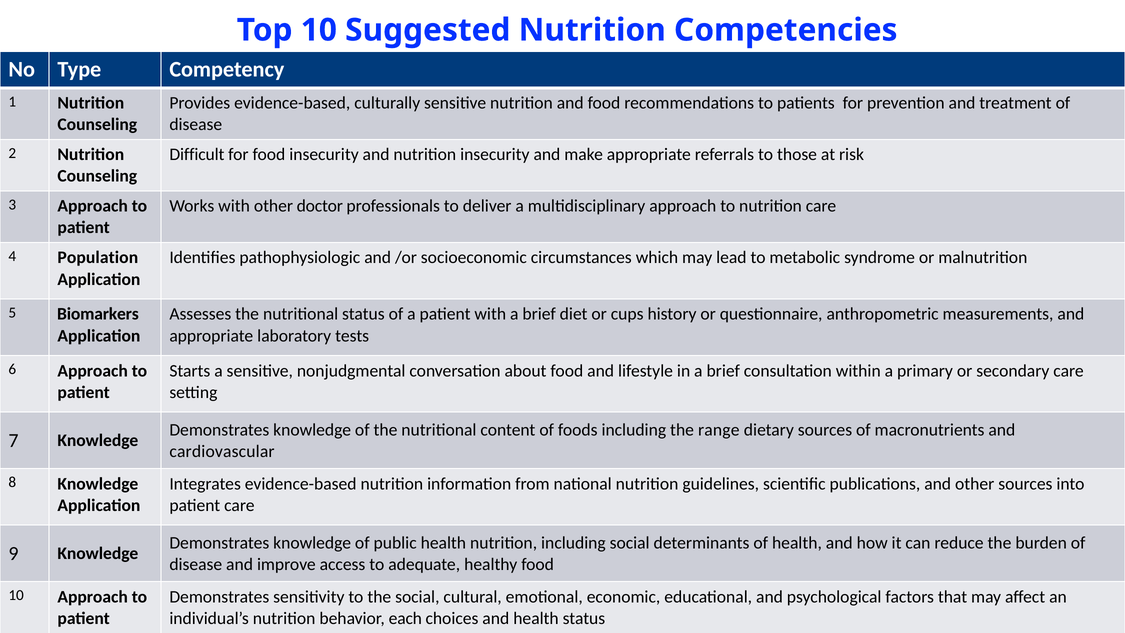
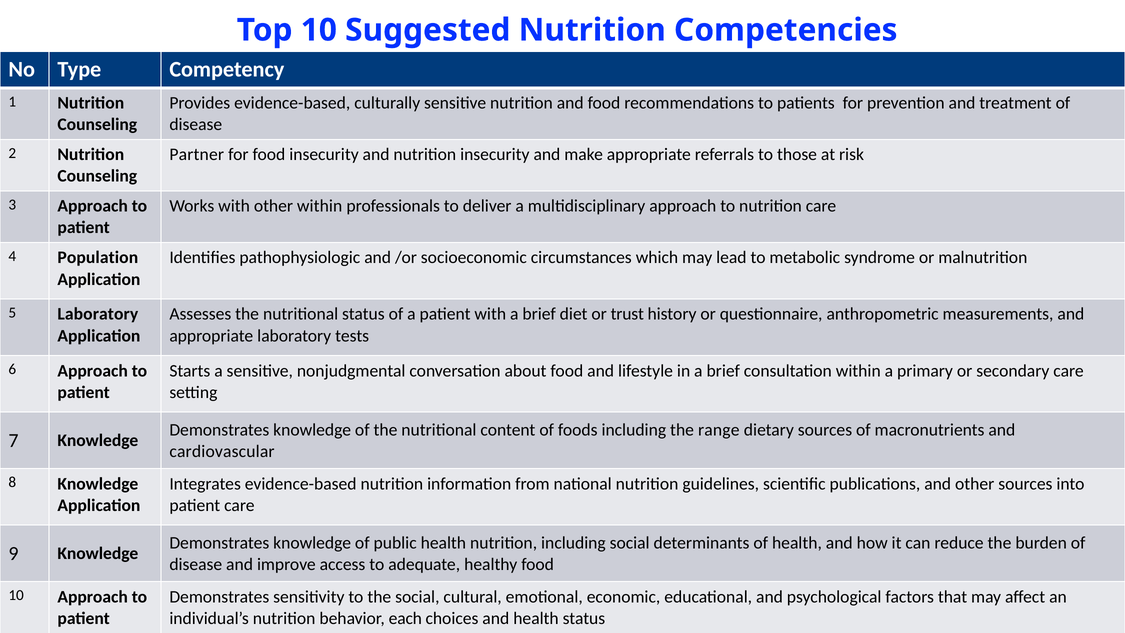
Difficult: Difficult -> Partner
other doctor: doctor -> within
5 Biomarkers: Biomarkers -> Laboratory
cups: cups -> trust
